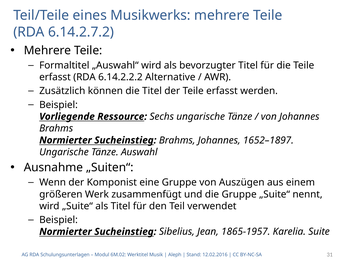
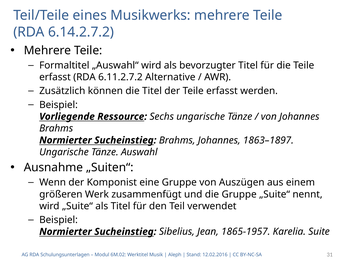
6.14.2.2.2: 6.14.2.2.2 -> 6.11.2.7.2
1652–1897: 1652–1897 -> 1863–1897
